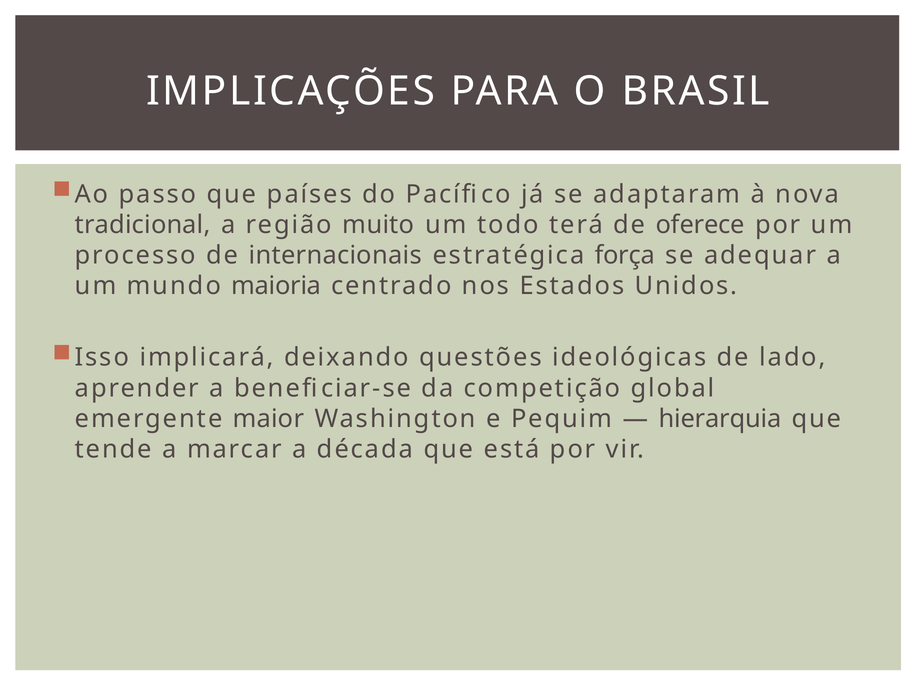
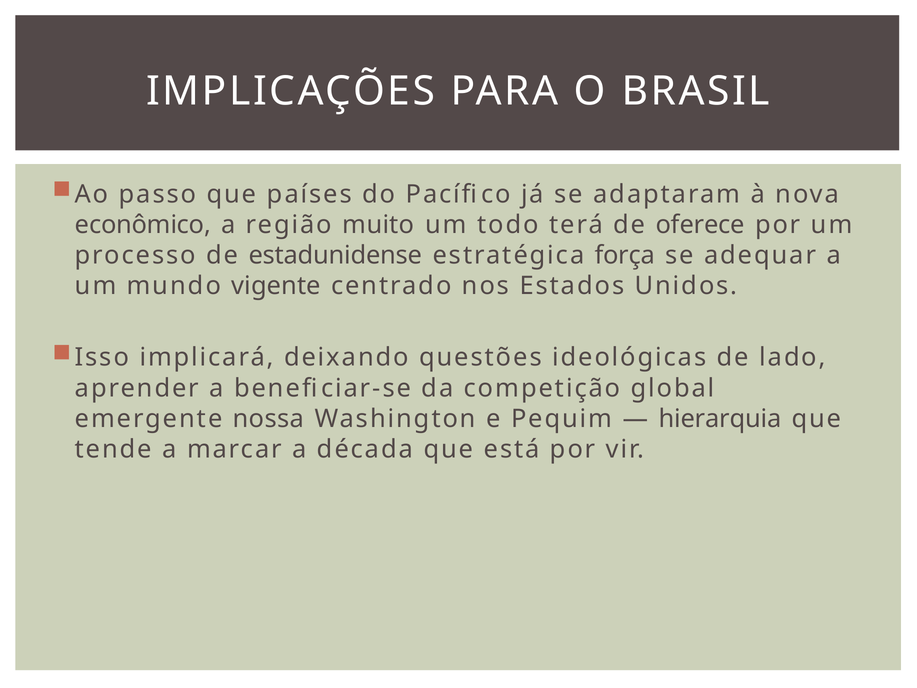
tradicional: tradicional -> econômico
internacionais: internacionais -> estadunidense
maioria: maioria -> vigente
maior: maior -> nossa
